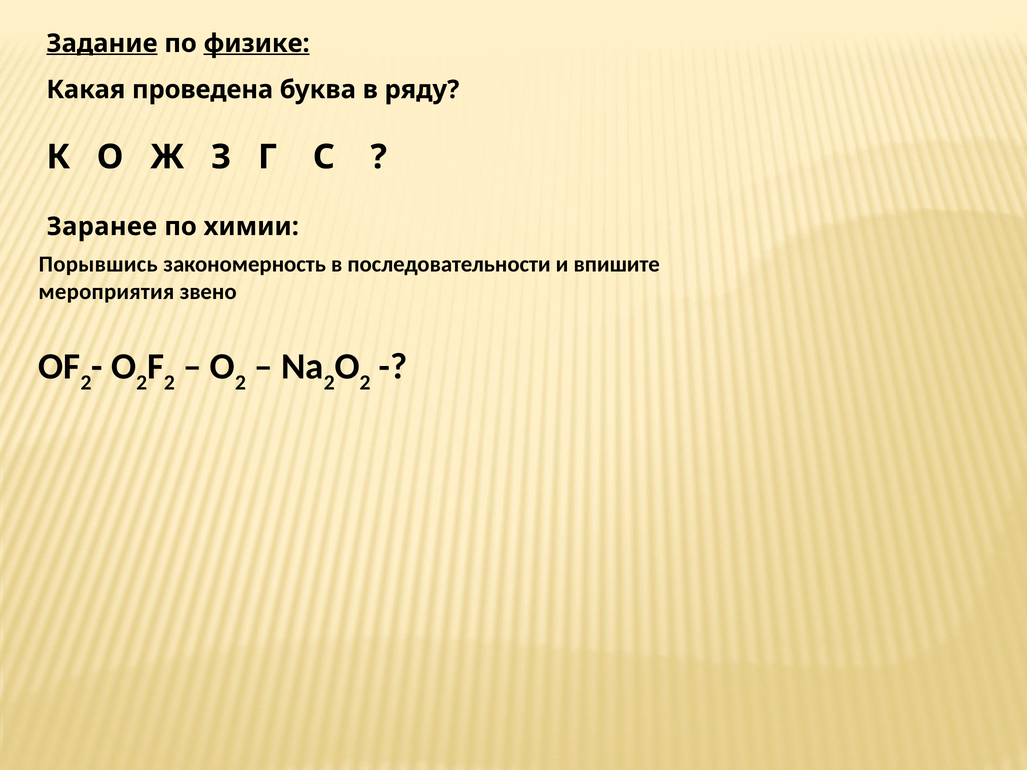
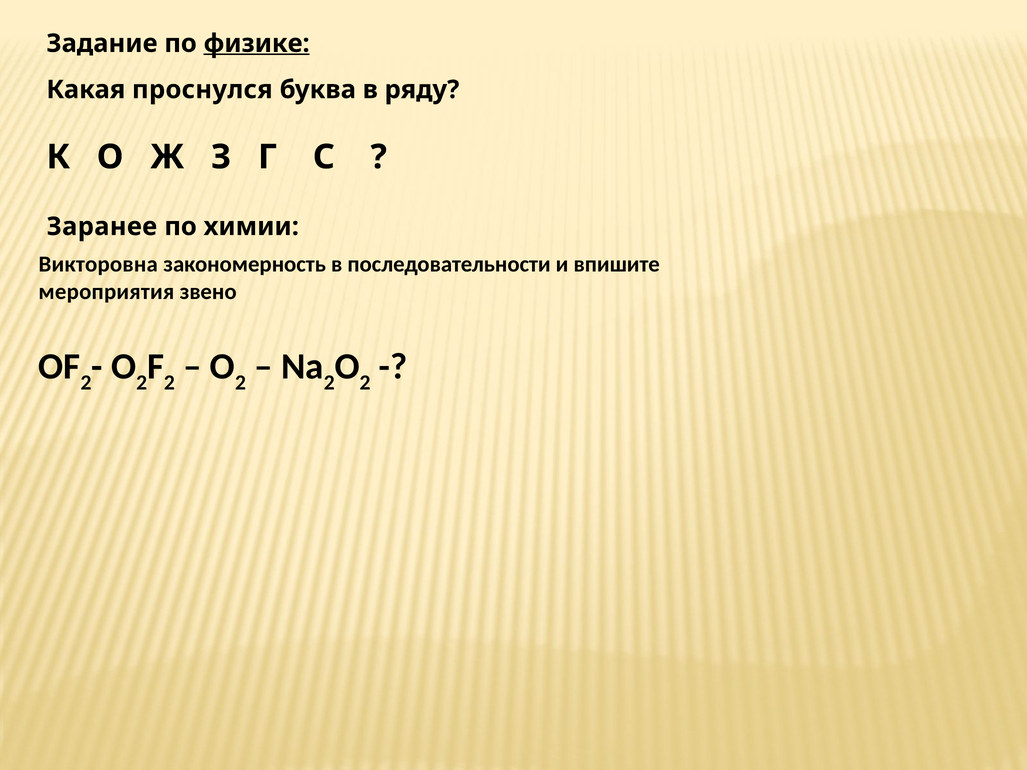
Задание underline: present -> none
проведена: проведена -> проснулся
Порывшись: Порывшись -> Викторовна
